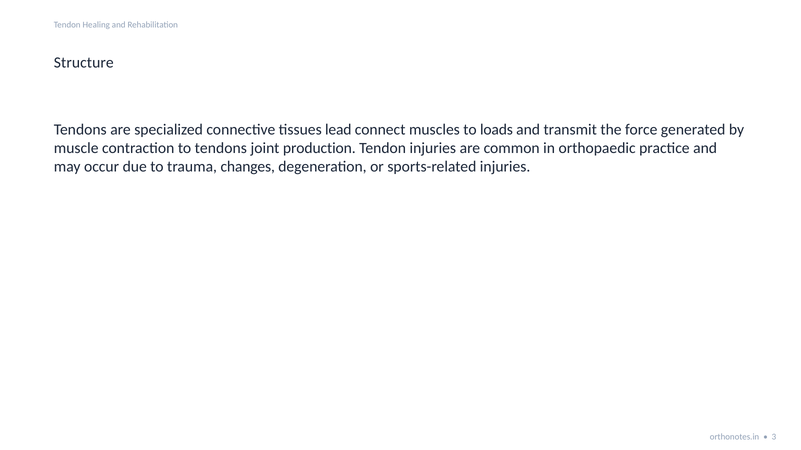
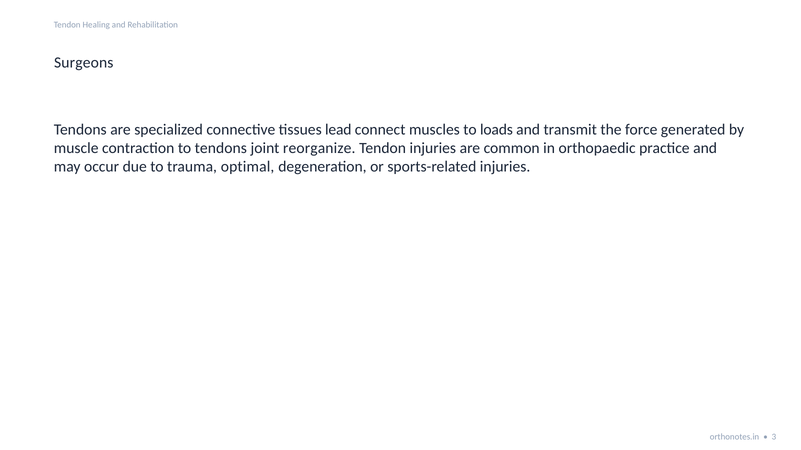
Structure: Structure -> Surgeons
production: production -> reorganize
changes: changes -> optimal
